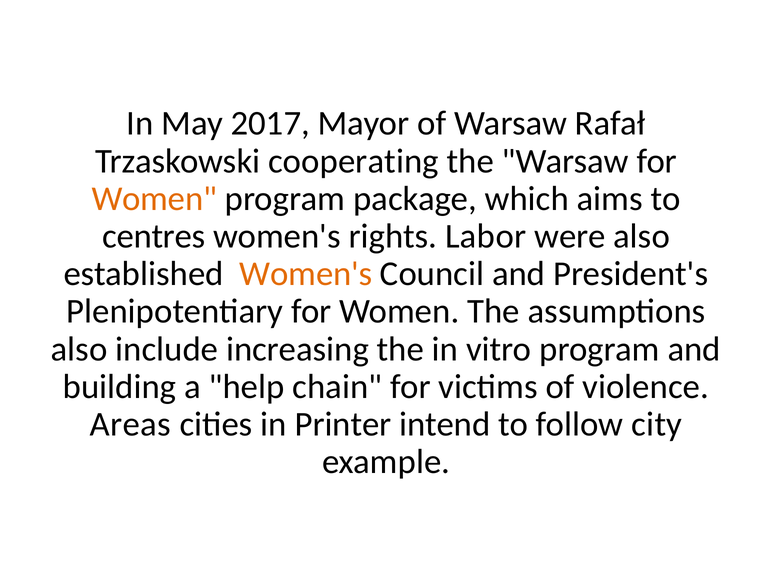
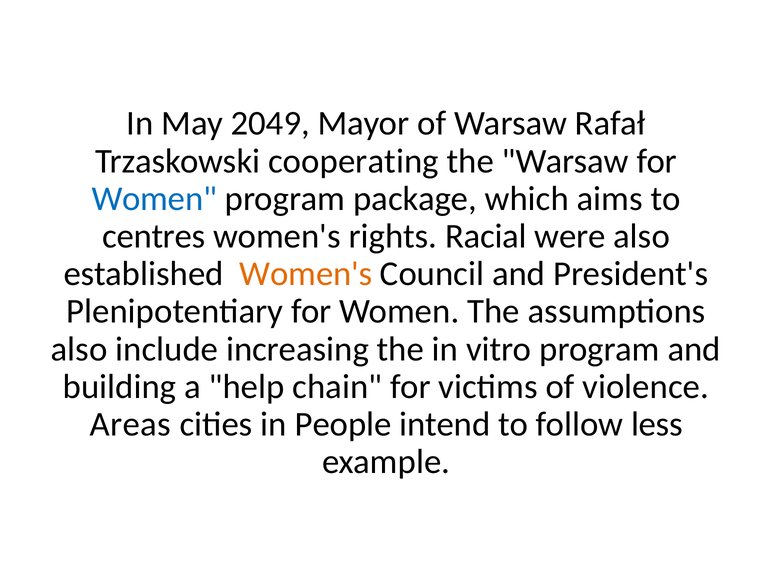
2017: 2017 -> 2049
Women at (154, 199) colour: orange -> blue
Labor: Labor -> Racial
Printer: Printer -> People
city: city -> less
